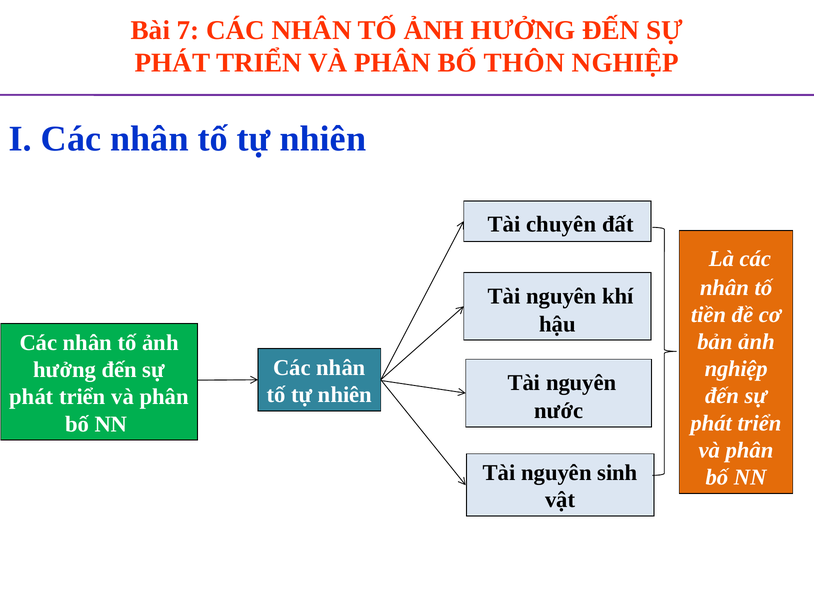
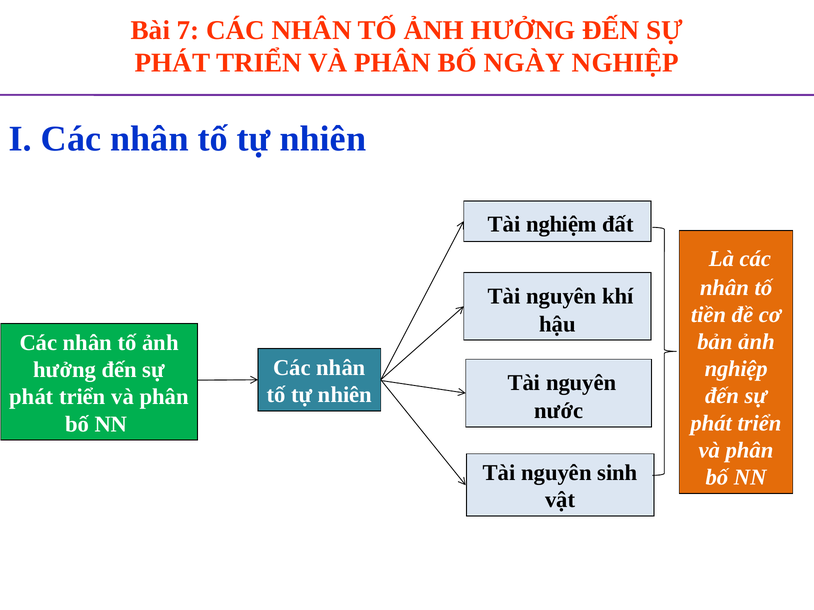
THÔN: THÔN -> NGÀY
chuyên: chuyên -> nghiệm
